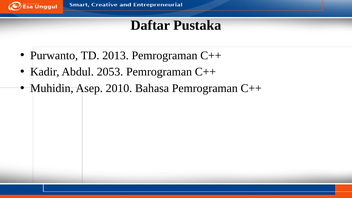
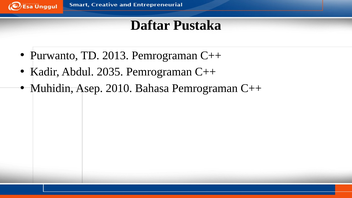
2053: 2053 -> 2035
